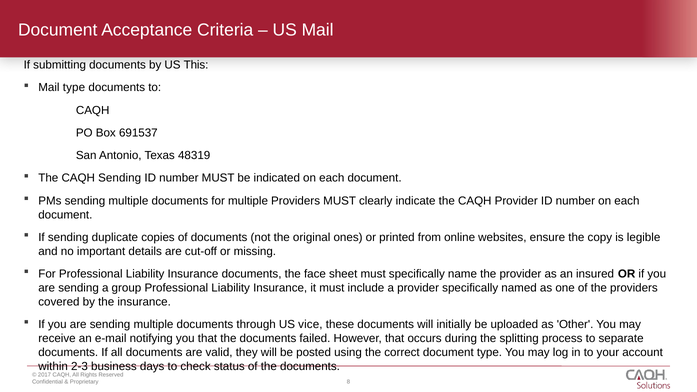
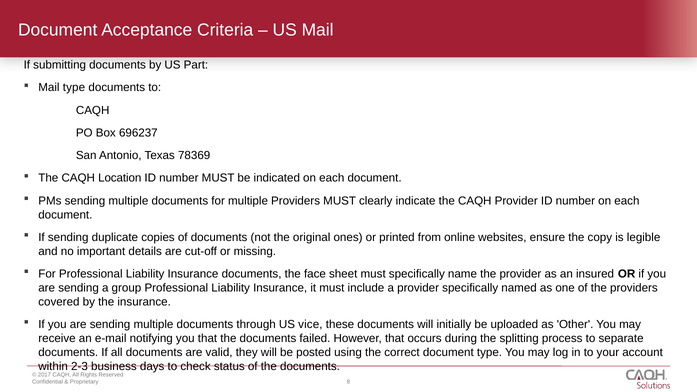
This: This -> Part
691537: 691537 -> 696237
48319: 48319 -> 78369
CAQH Sending: Sending -> Location
